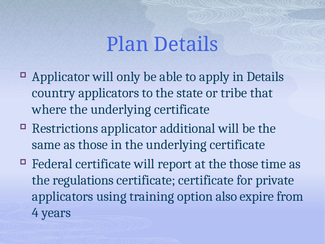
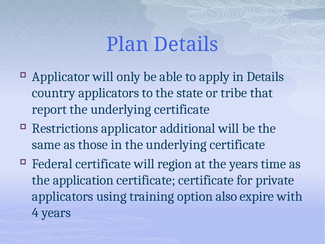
where: where -> report
report: report -> region
the those: those -> years
regulations: regulations -> application
from: from -> with
